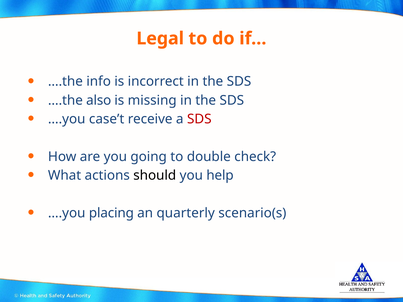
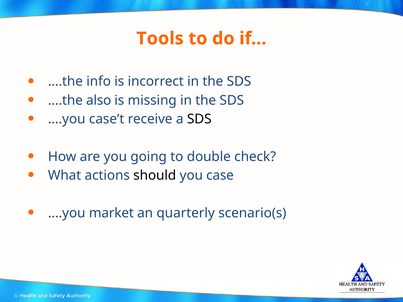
Legal: Legal -> Tools
SDS at (199, 119) colour: red -> black
help: help -> case
placing: placing -> market
